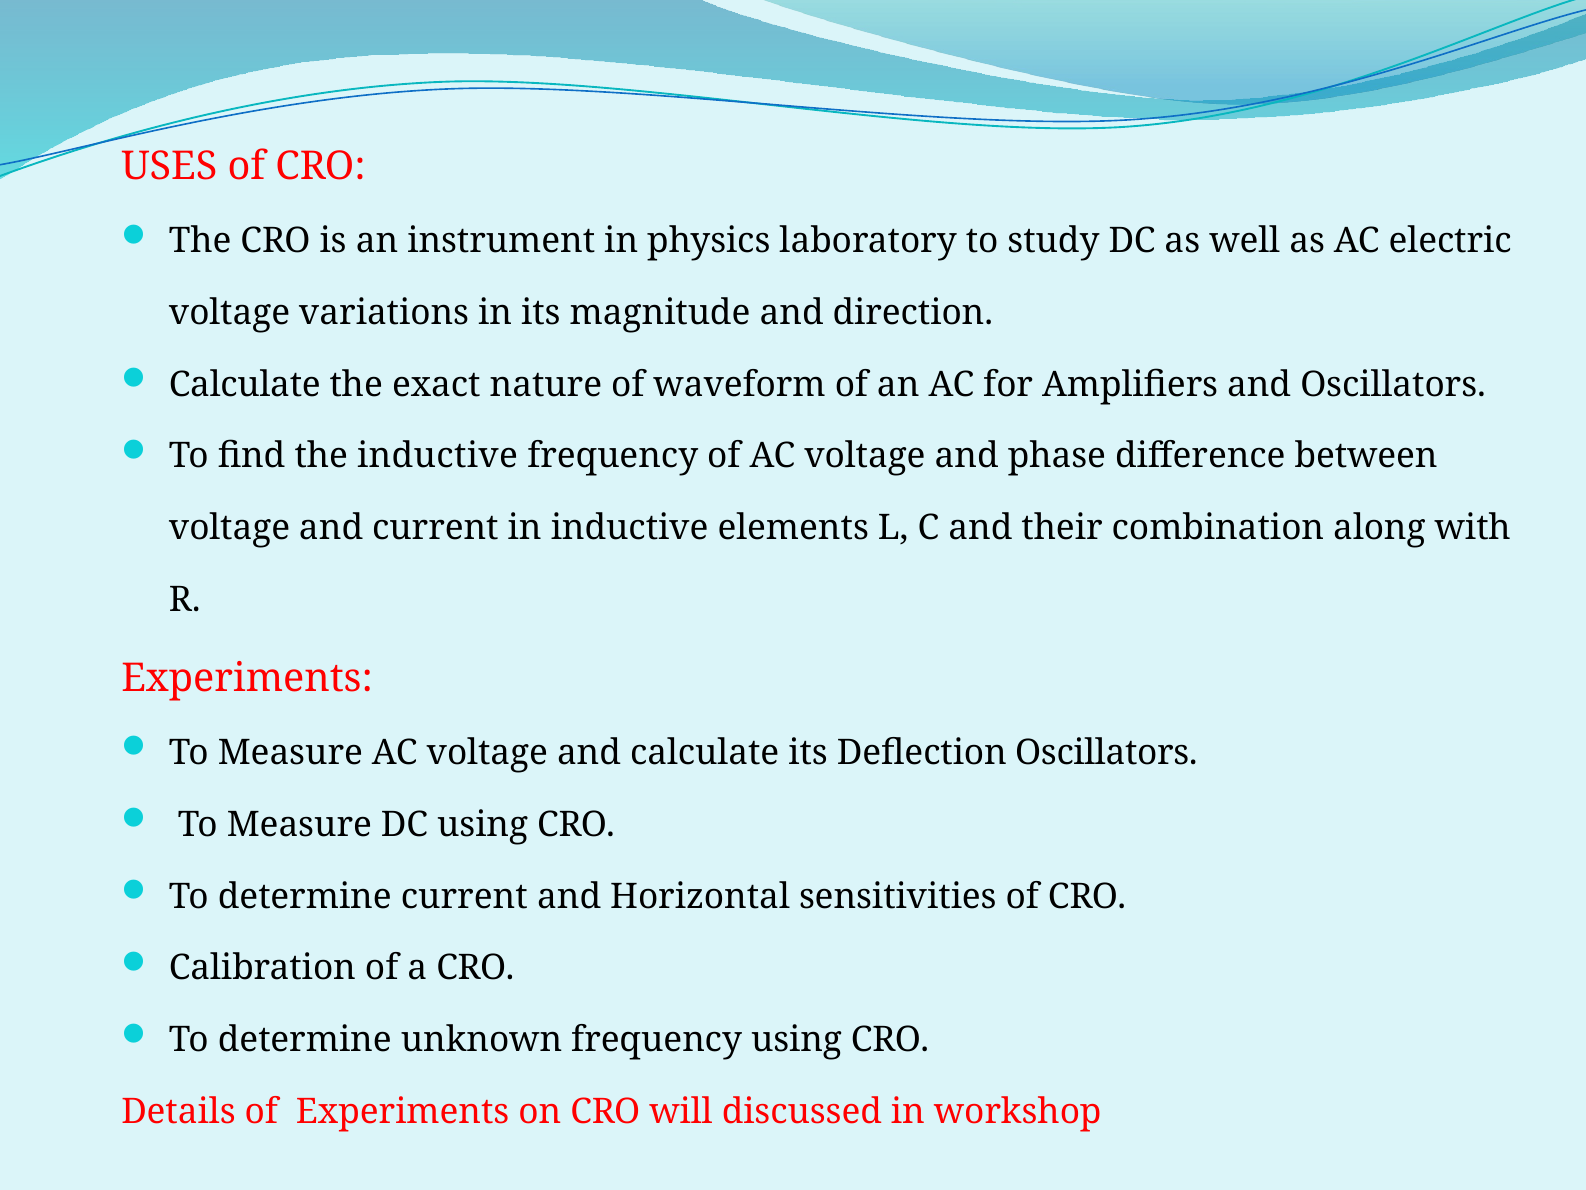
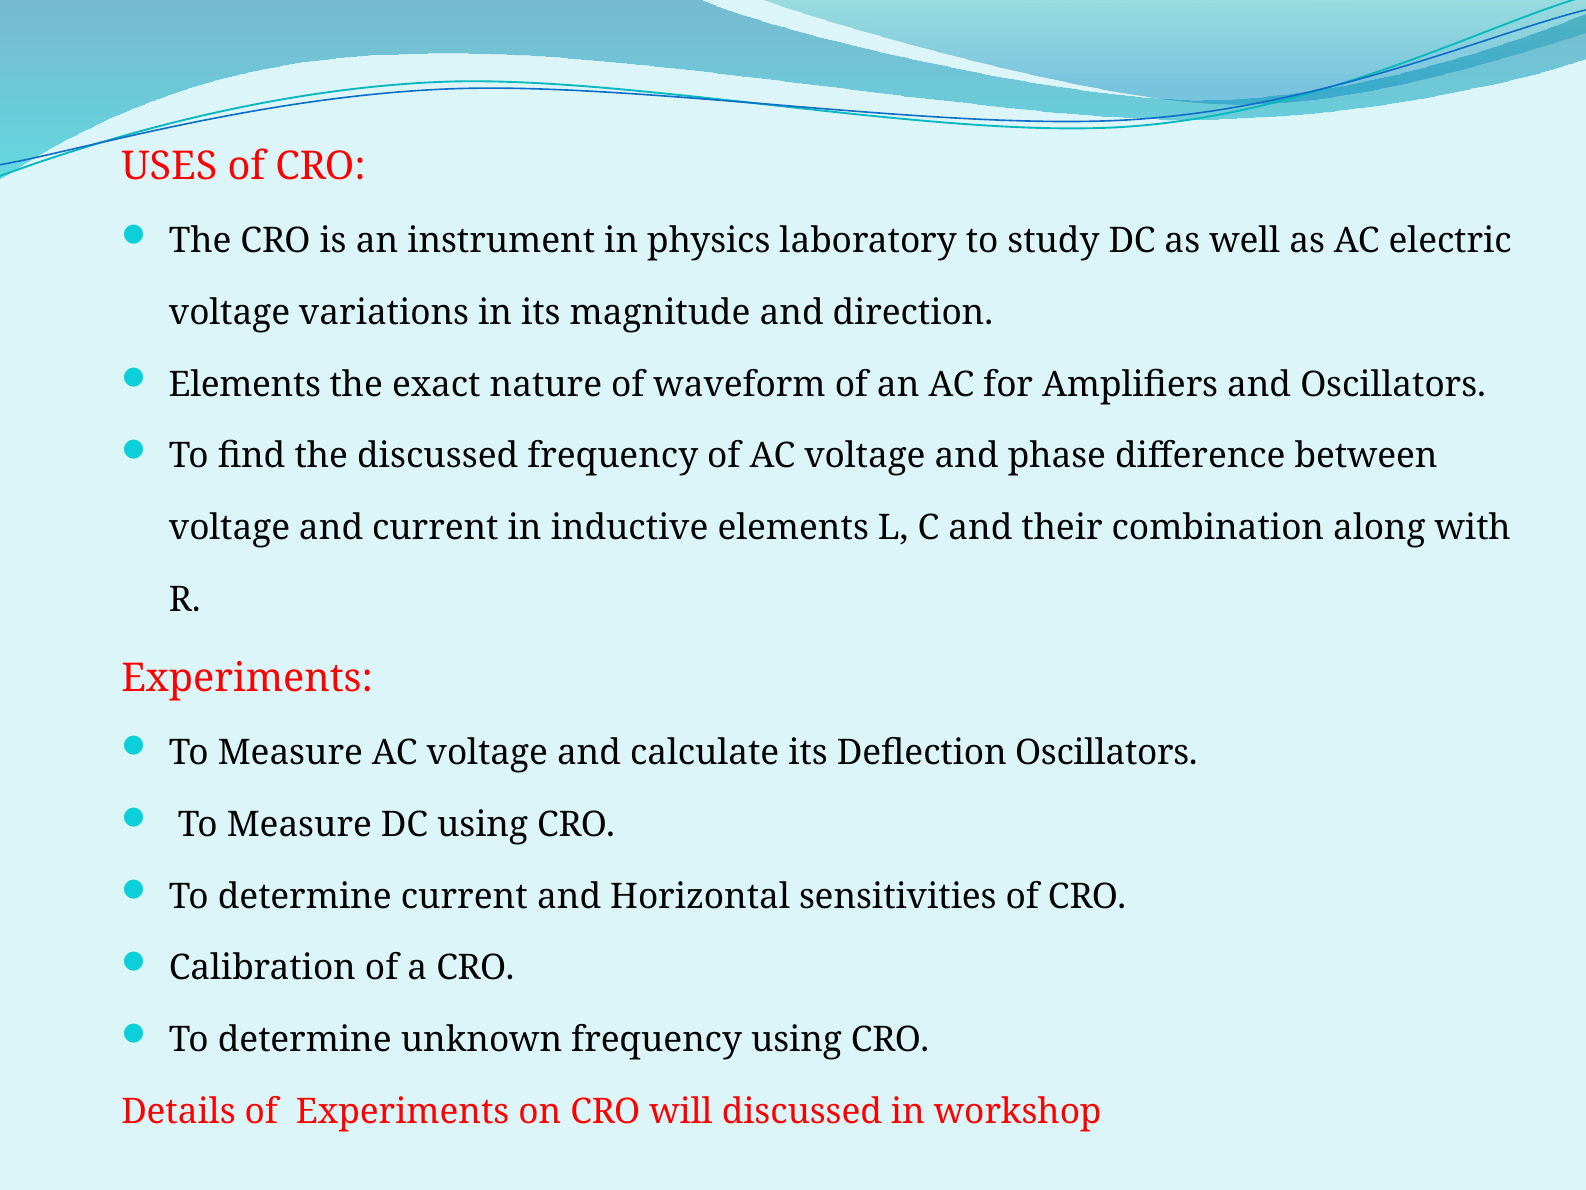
Calculate at (245, 384): Calculate -> Elements
the inductive: inductive -> discussed
